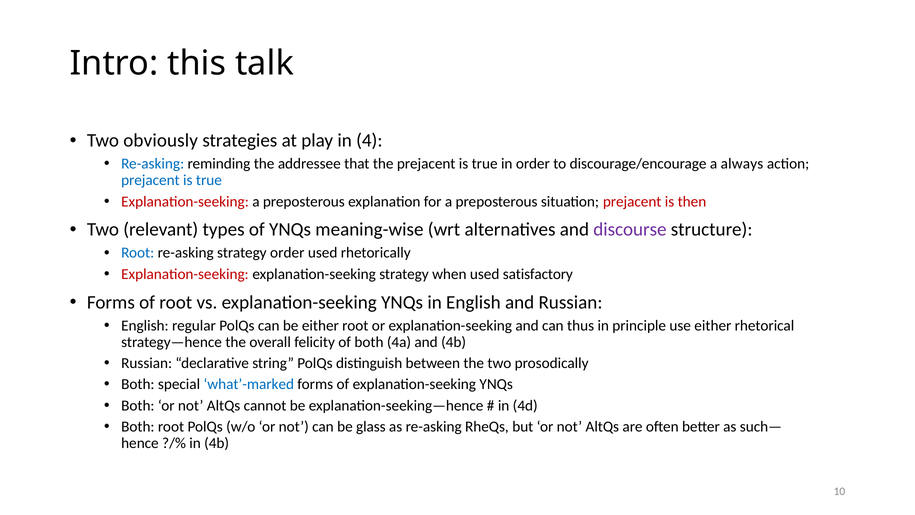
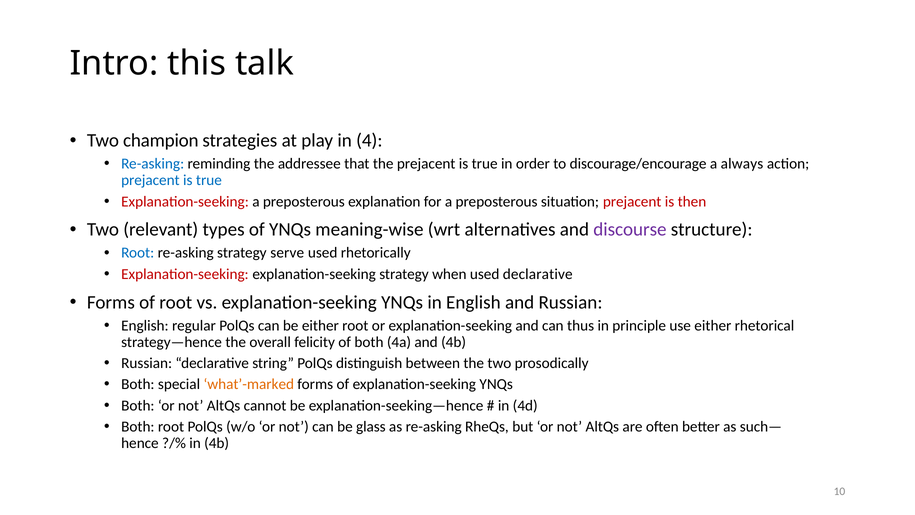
obviously: obviously -> champion
strategy order: order -> serve
used satisfactory: satisfactory -> declarative
what’-marked colour: blue -> orange
